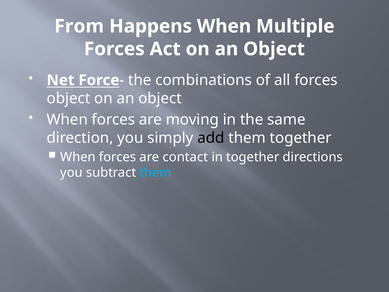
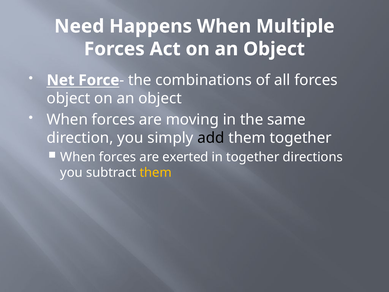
From: From -> Need
contact: contact -> exerted
them at (156, 173) colour: light blue -> yellow
